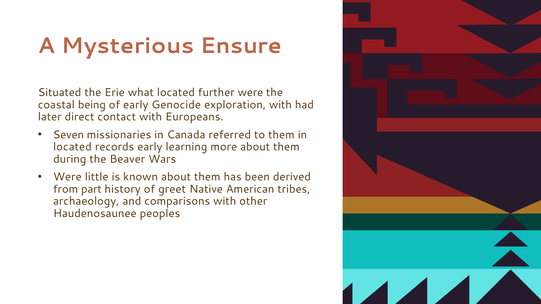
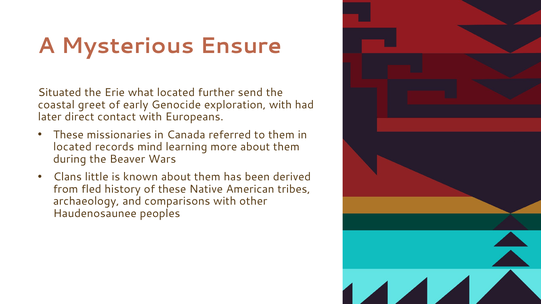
further were: were -> send
being: being -> greet
Seven at (68, 135): Seven -> These
records early: early -> mind
Were at (67, 177): Were -> Clans
part: part -> fled
of greet: greet -> these
